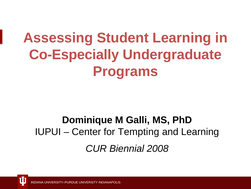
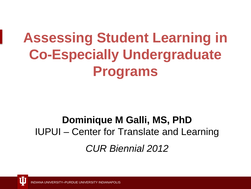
Tempting: Tempting -> Translate
2008: 2008 -> 2012
